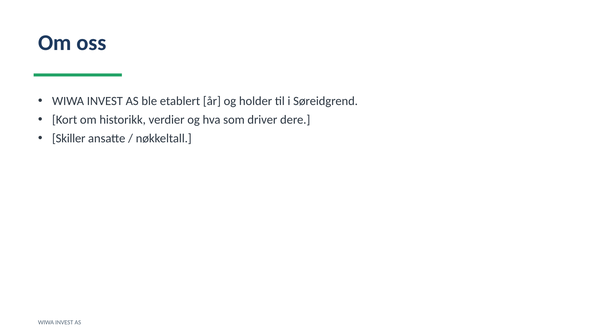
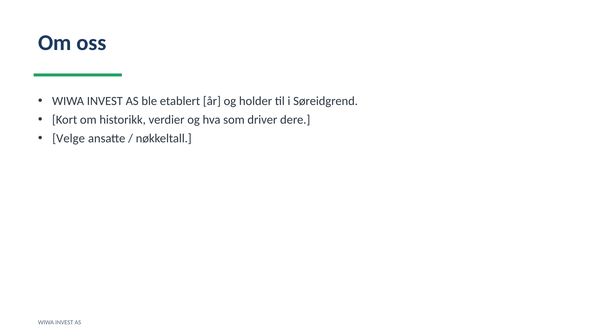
Skiller: Skiller -> Velge
